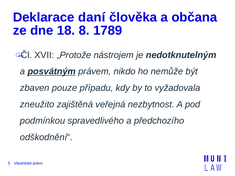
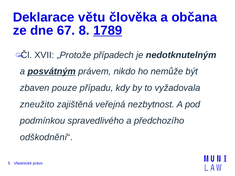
daní: daní -> větu
18: 18 -> 67
1789 underline: none -> present
nástrojem: nástrojem -> případech
